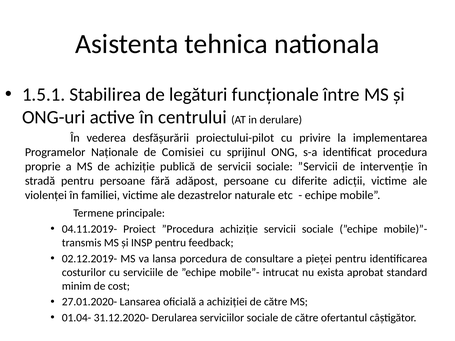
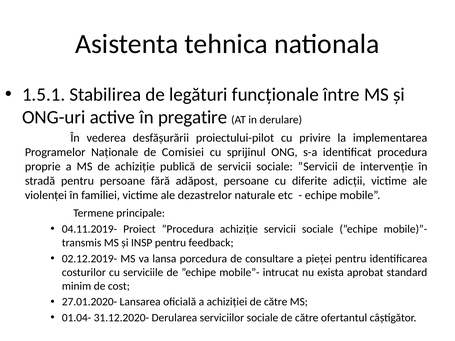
centrului: centrului -> pregatire
